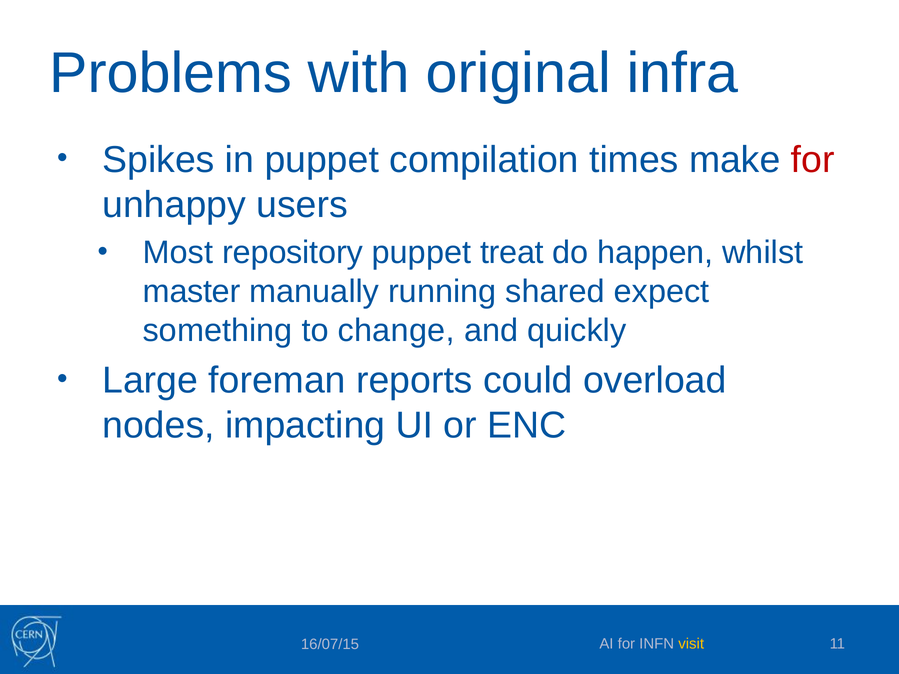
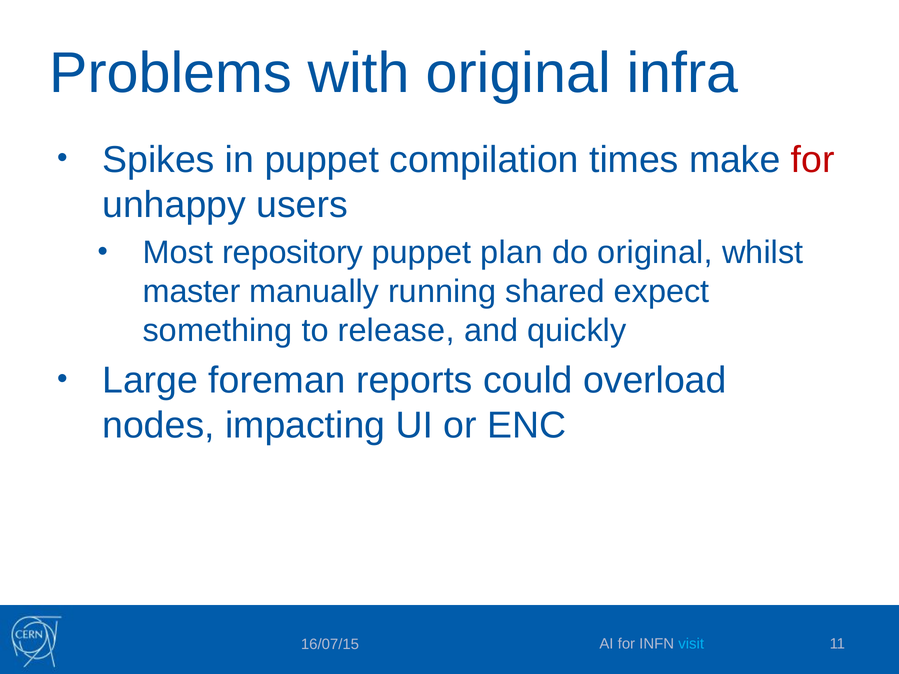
treat: treat -> plan
do happen: happen -> original
change: change -> release
visit colour: yellow -> light blue
